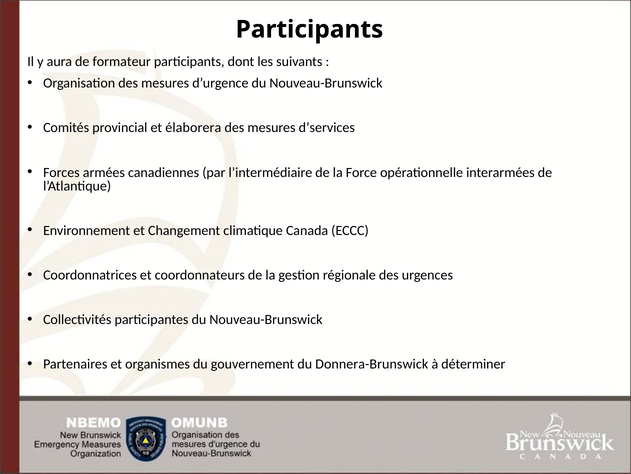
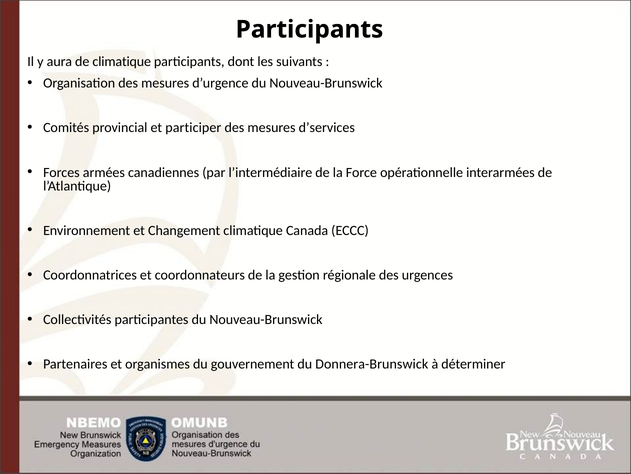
de formateur: formateur -> climatique
élaborera: élaborera -> participer
